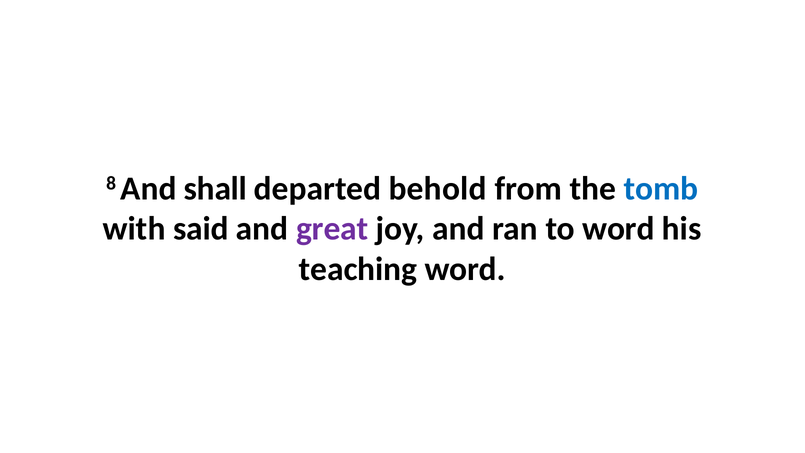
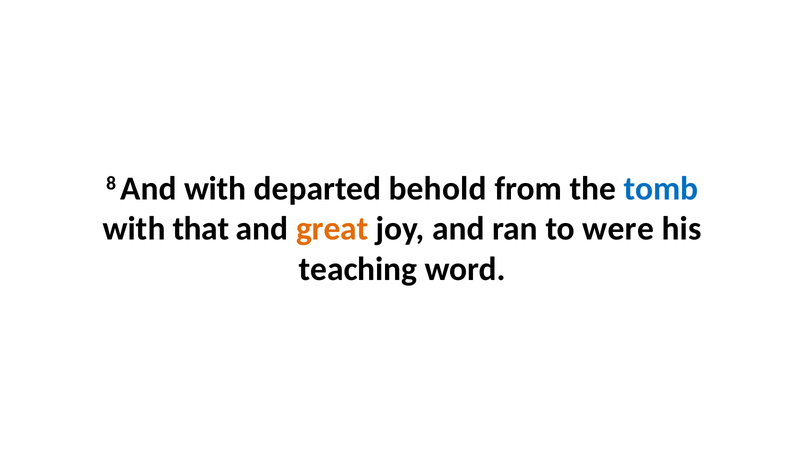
And shall: shall -> with
said: said -> that
great colour: purple -> orange
to word: word -> were
